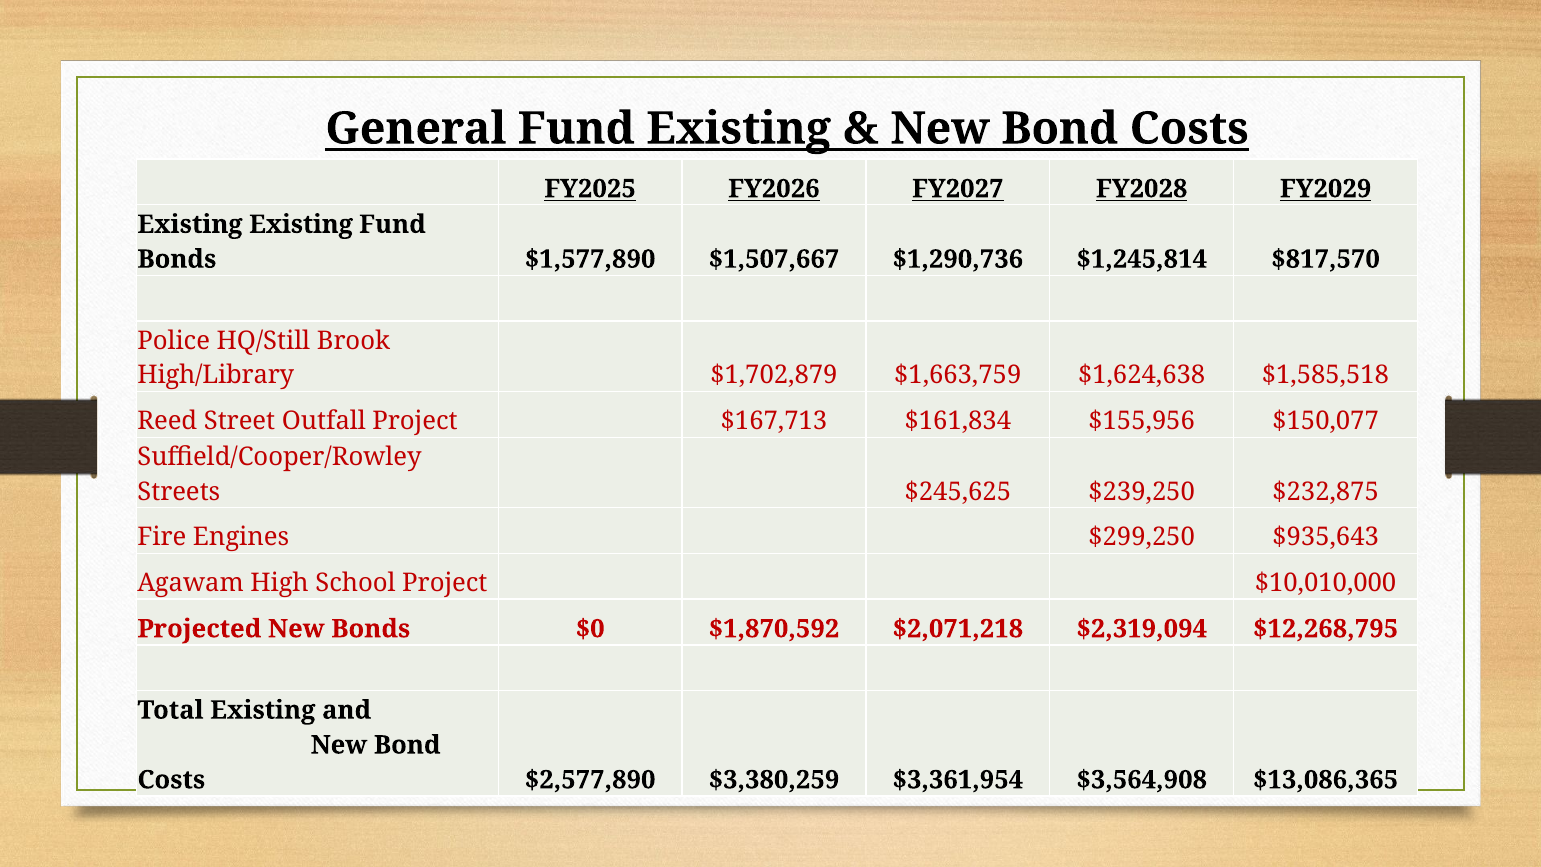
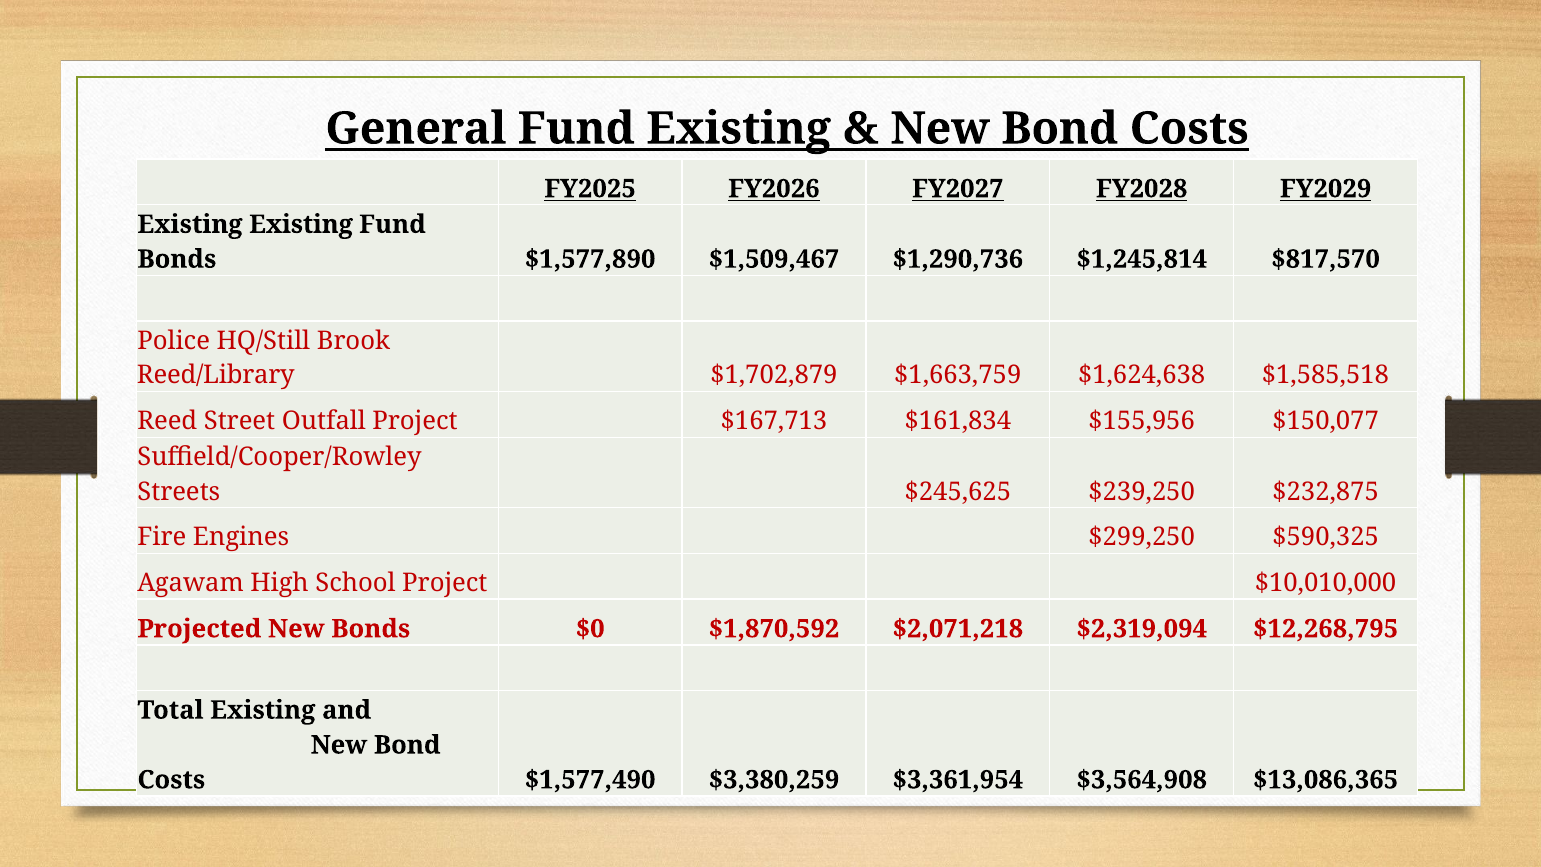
$1,507,667: $1,507,667 -> $1,509,467
High/Library: High/Library -> Reed/Library
$935,643: $935,643 -> $590,325
$2,577,890: $2,577,890 -> $1,577,490
